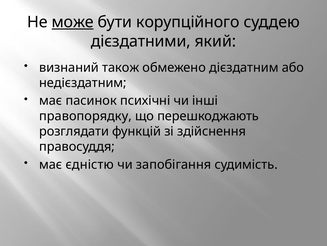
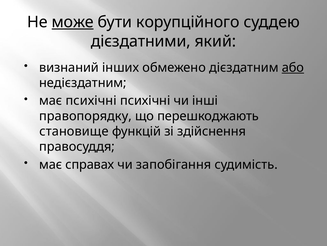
також: також -> інших
або underline: none -> present
має пасинок: пасинок -> психічні
розглядати: розглядати -> становище
єдністю: єдністю -> справах
